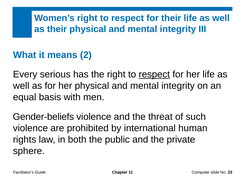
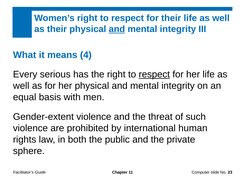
and at (117, 29) underline: none -> present
2: 2 -> 4
Gender-beliefs: Gender-beliefs -> Gender-extent
